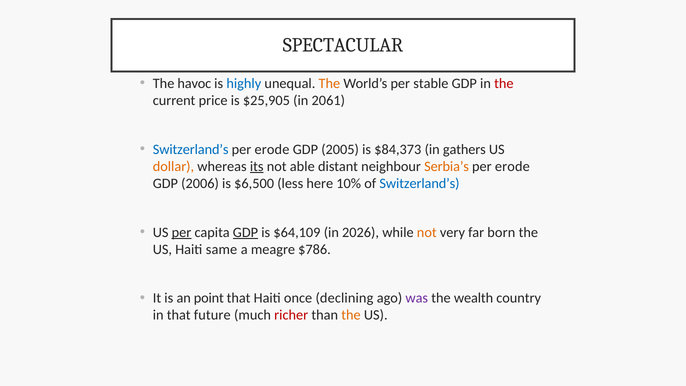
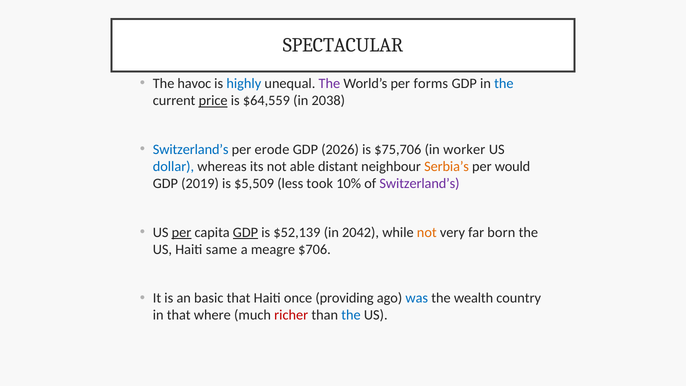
The at (329, 84) colour: orange -> purple
stable: stable -> forms
the at (504, 84) colour: red -> blue
price underline: none -> present
$25,905: $25,905 -> $64,559
2061: 2061 -> 2038
2005: 2005 -> 2026
$84,373: $84,373 -> $75,706
gathers: gathers -> worker
dollar colour: orange -> blue
its underline: present -> none
erode at (512, 166): erode -> would
2006: 2006 -> 2019
$6,500: $6,500 -> $5,509
here: here -> took
Switzerland’s at (420, 184) colour: blue -> purple
$64,109: $64,109 -> $52,139
2026: 2026 -> 2042
$786: $786 -> $706
point: point -> basic
declining: declining -> providing
was colour: purple -> blue
future: future -> where
the at (351, 315) colour: orange -> blue
